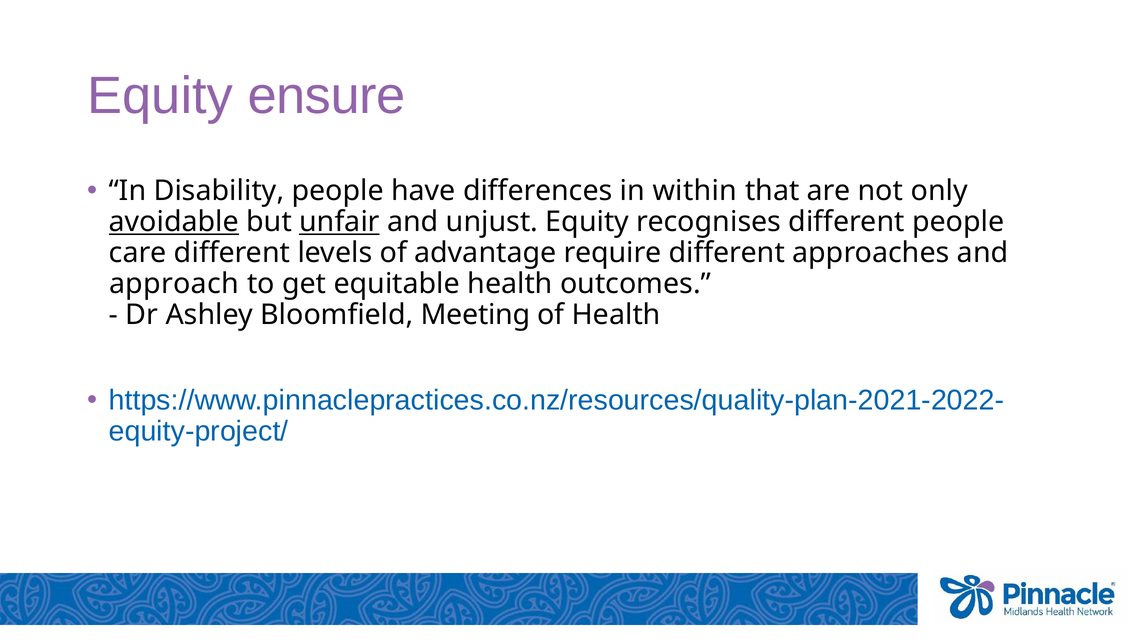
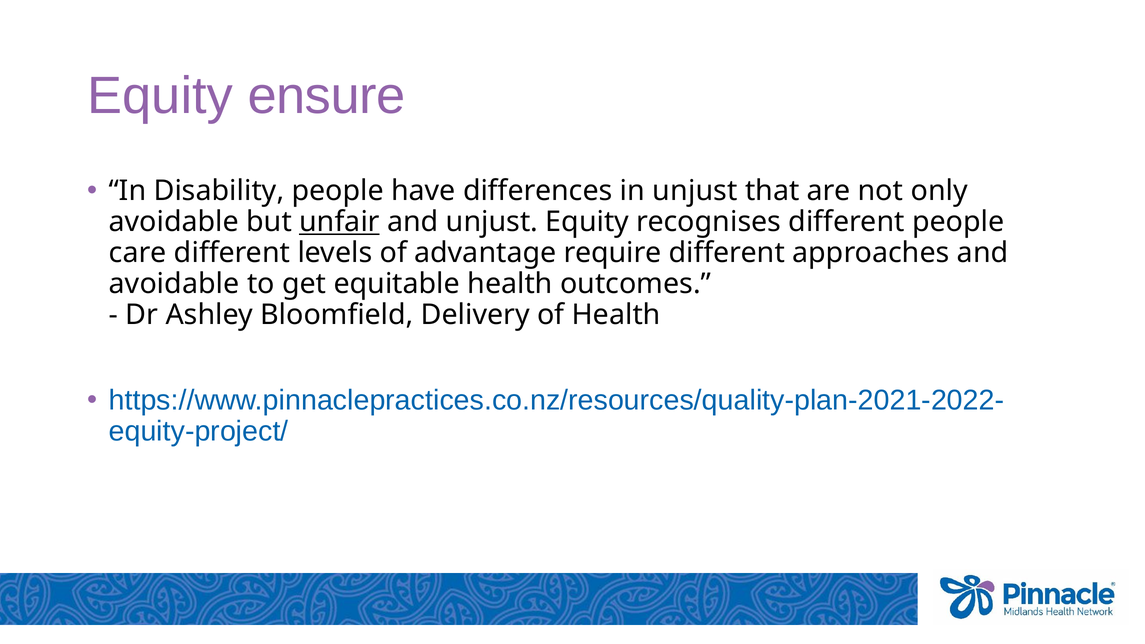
in within: within -> unjust
avoidable at (174, 222) underline: present -> none
approach at (174, 284): approach -> avoidable
Meeting: Meeting -> Delivery
